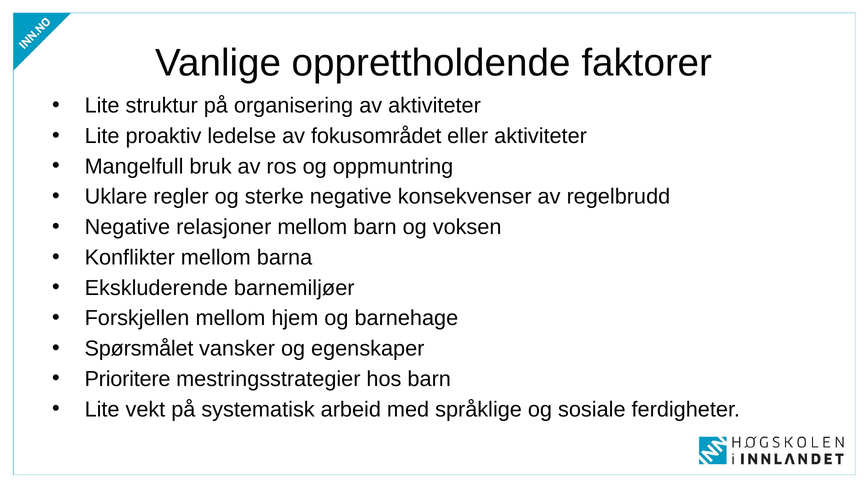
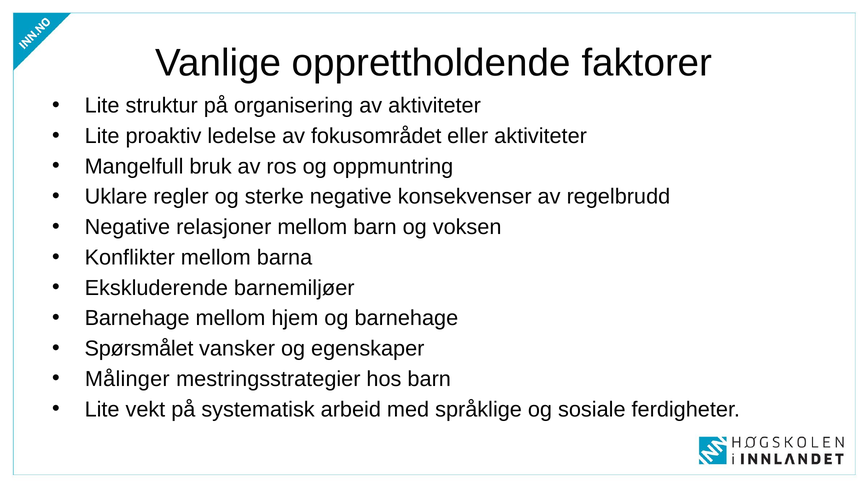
Forskjellen at (137, 318): Forskjellen -> Barnehage
Prioritere: Prioritere -> Målinger
